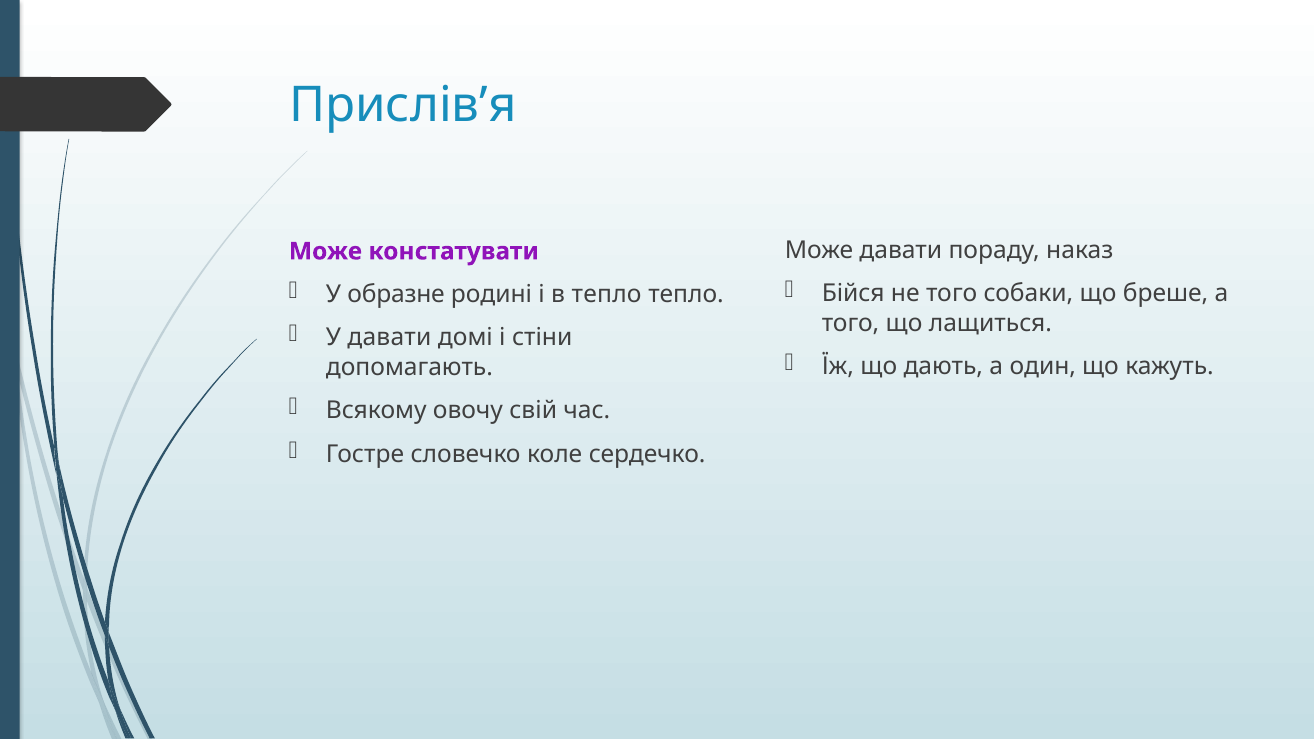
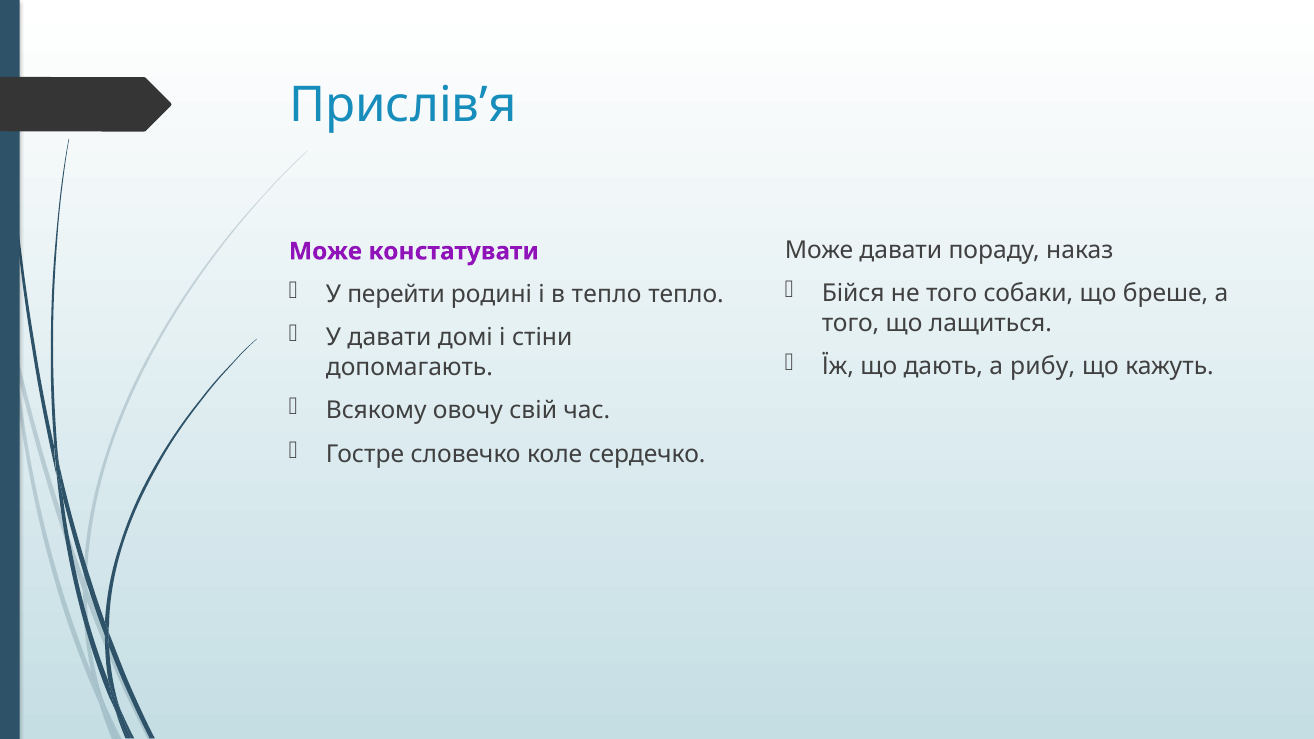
образне: образне -> перейти
один: один -> рибу
